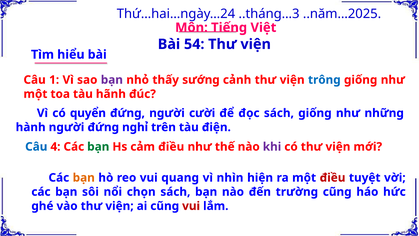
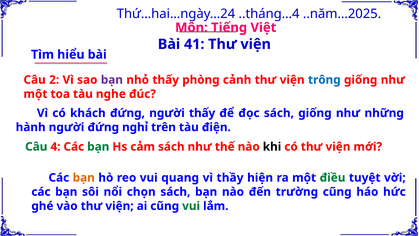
..tháng…3: ..tháng…3 -> ..tháng…4
54: 54 -> 41
1: 1 -> 2
sướng: sướng -> phòng
hãnh: hãnh -> nghe
quyển: quyển -> khách
người cười: cười -> thấy
Câu at (36, 146) colour: blue -> green
cảm điều: điều -> sách
khi colour: purple -> black
nhìn: nhìn -> thầy
điều at (333, 177) colour: red -> green
vui at (191, 205) colour: red -> green
